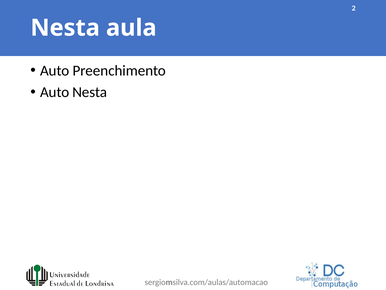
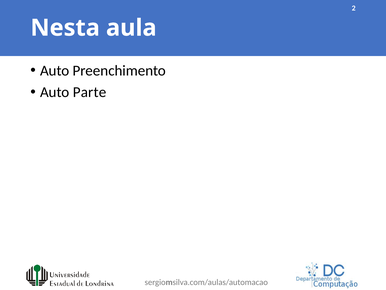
Auto Nesta: Nesta -> Parte
